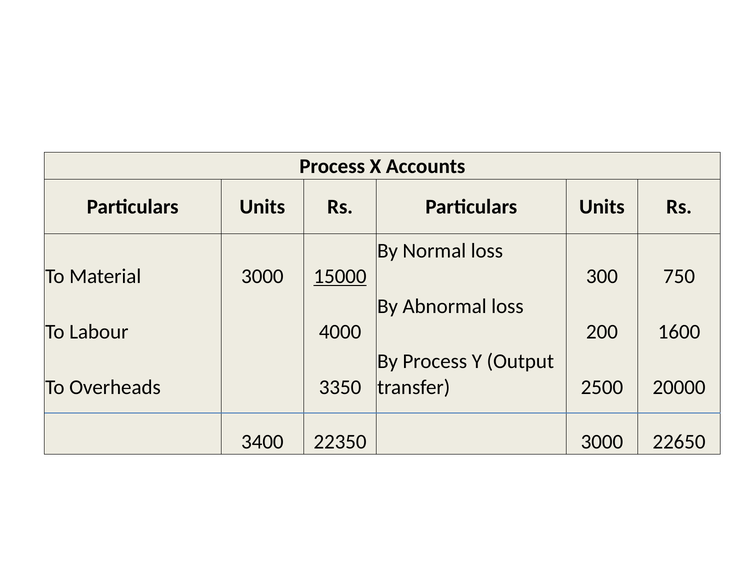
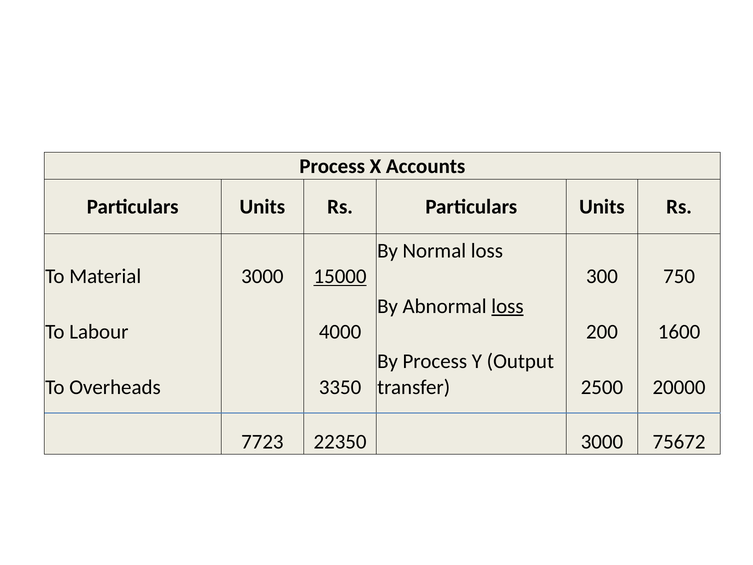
loss at (507, 306) underline: none -> present
3400: 3400 -> 7723
22650: 22650 -> 75672
